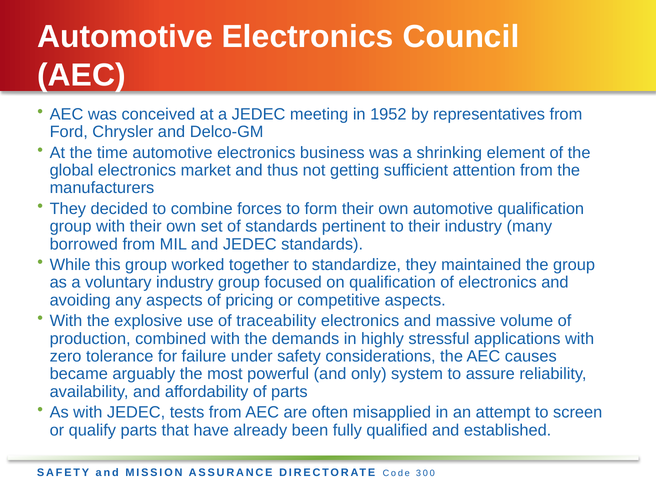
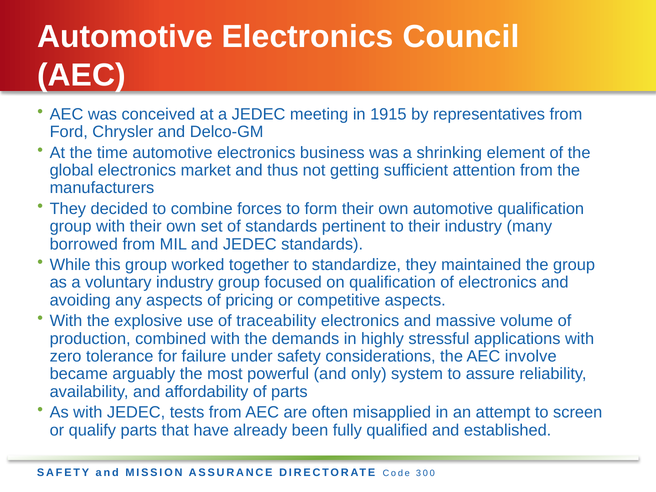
1952: 1952 -> 1915
causes: causes -> involve
